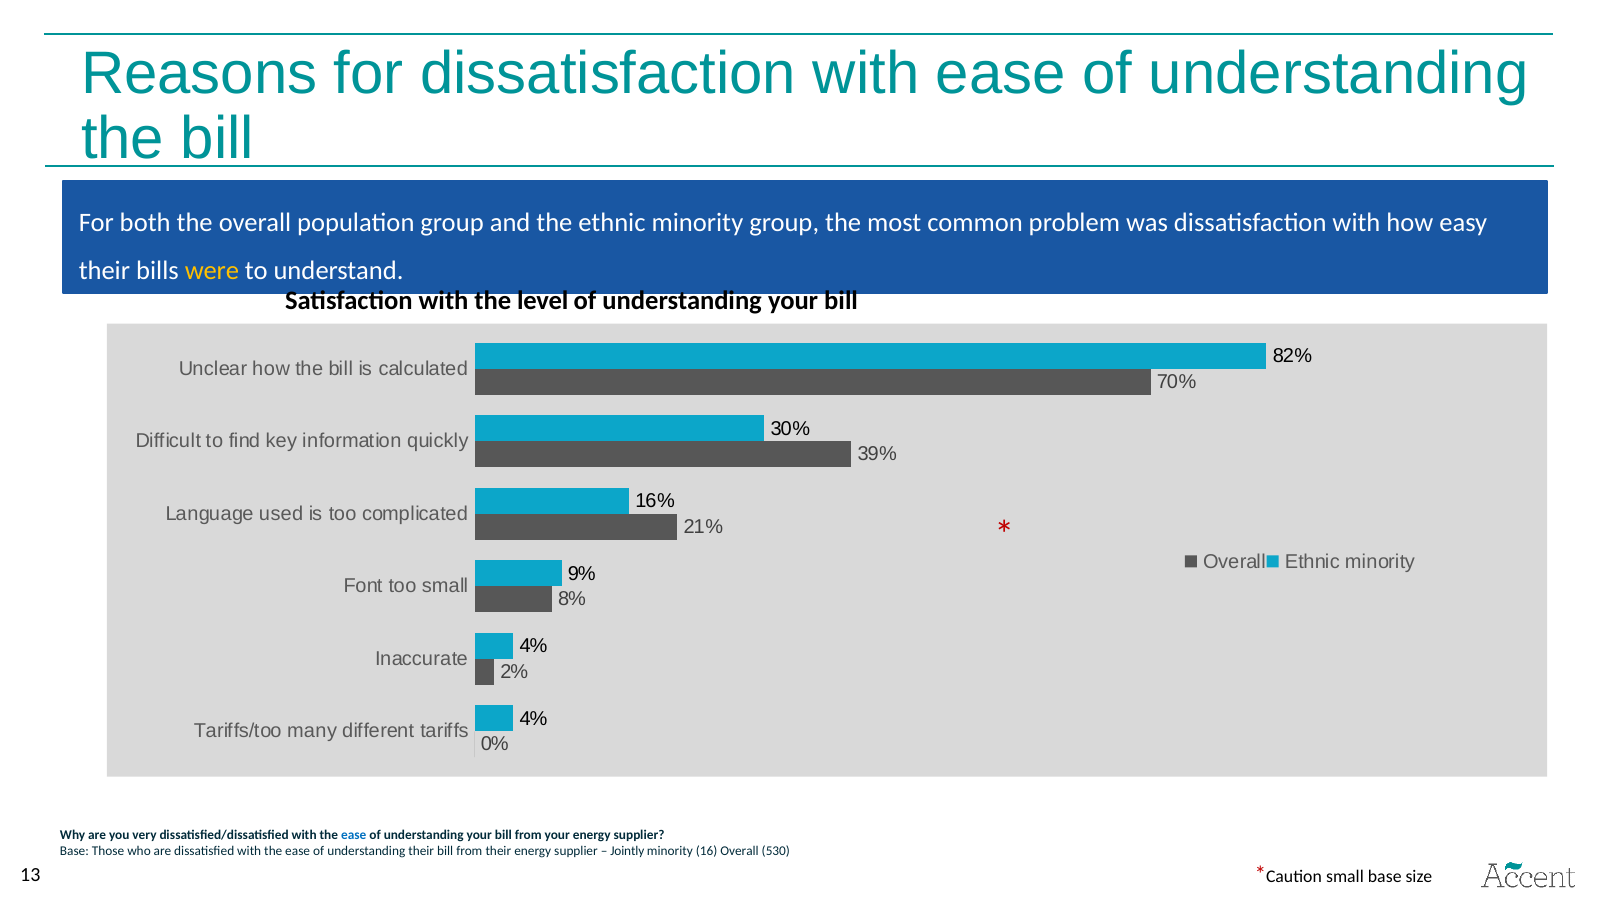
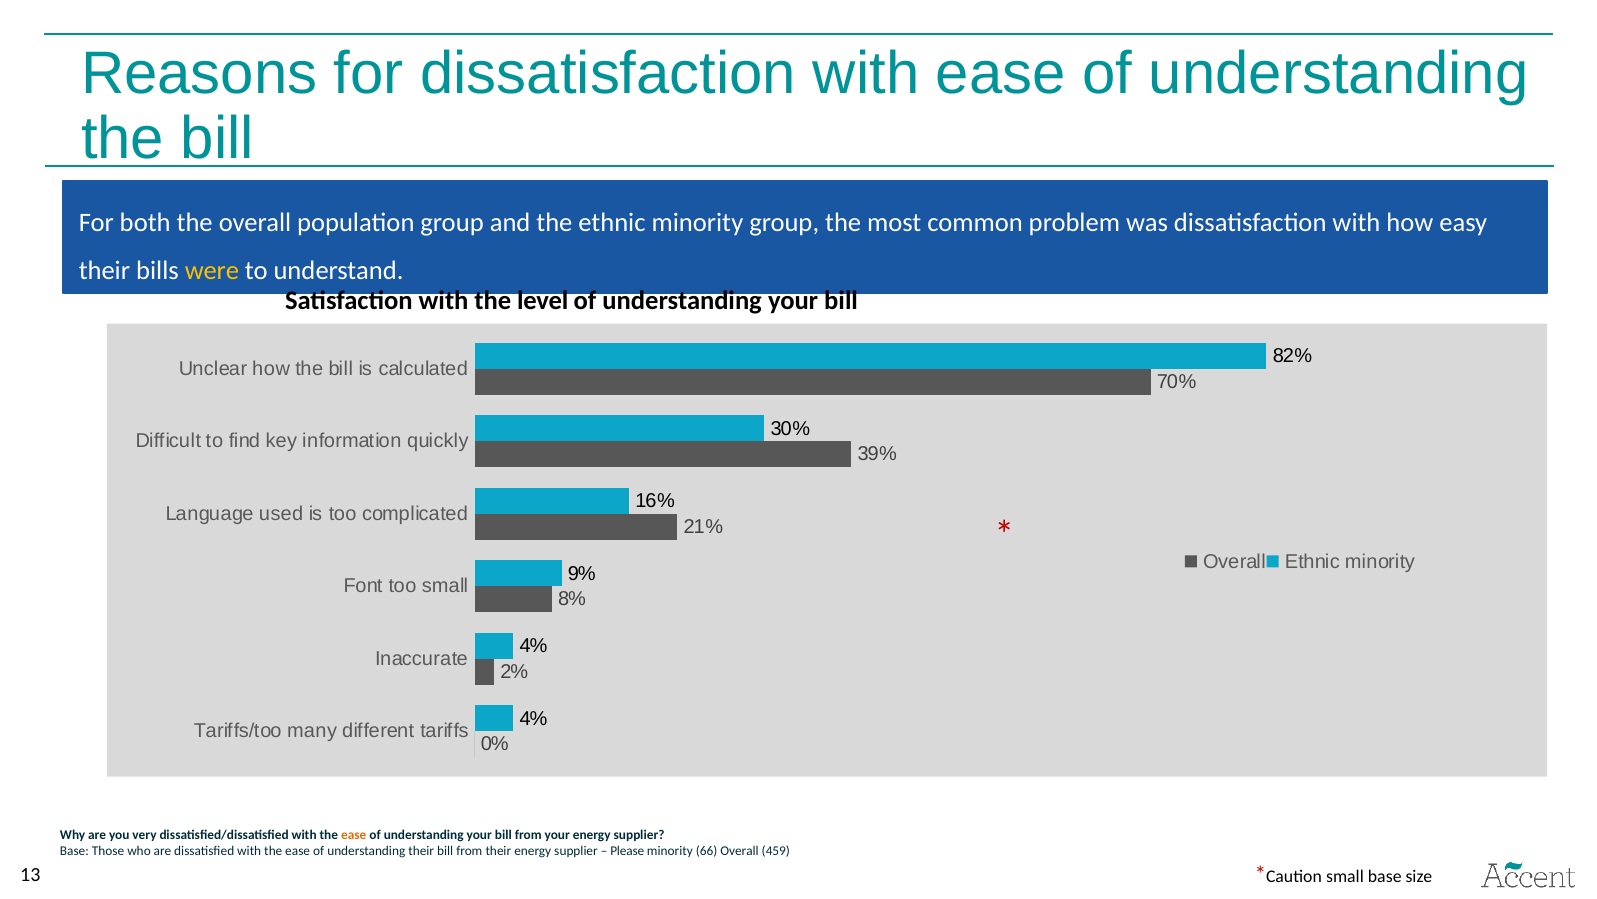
ease at (354, 834) colour: blue -> orange
Jointly: Jointly -> Please
16: 16 -> 66
530: 530 -> 459
